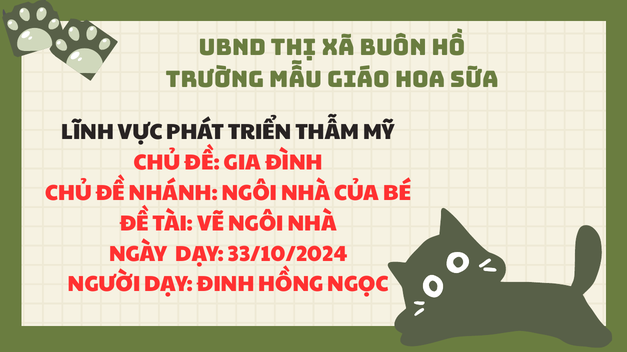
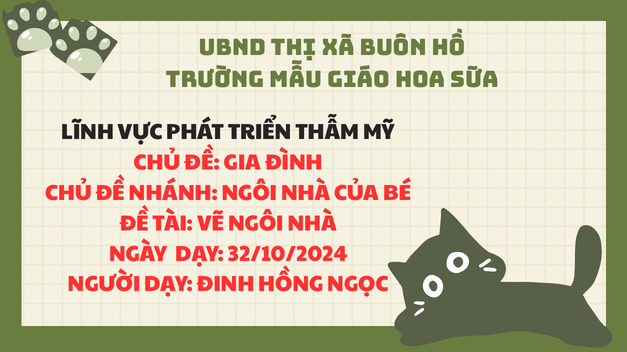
33/10/2024: 33/10/2024 -> 32/10/2024
